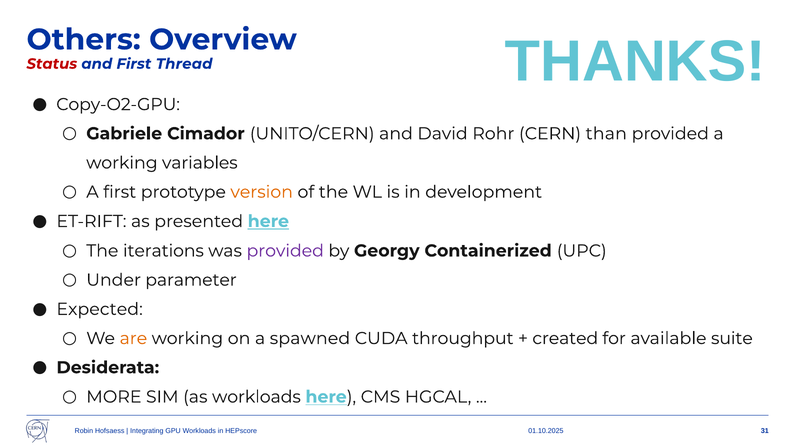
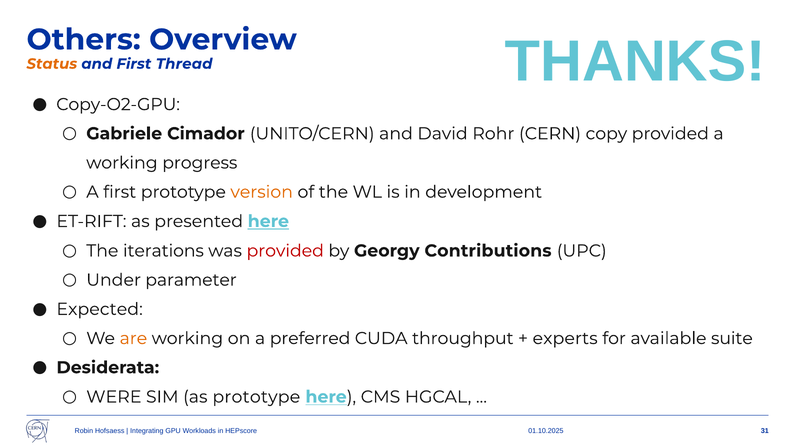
Status colour: red -> orange
than: than -> copy
variables: variables -> progress
provided at (285, 251) colour: purple -> red
Containerized: Containerized -> Contributions
spawned: spawned -> preferred
created: created -> experts
MORE: MORE -> WERE
as workloads: workloads -> prototype
